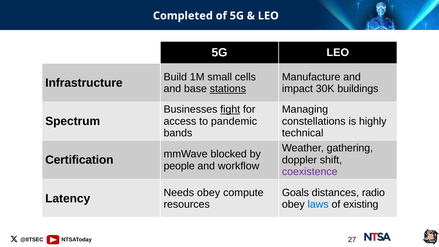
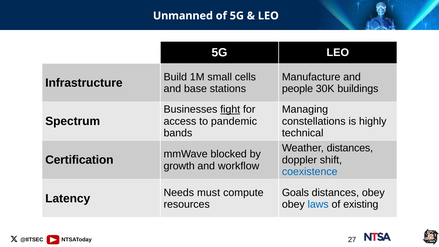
Completed: Completed -> Unmanned
stations underline: present -> none
impact: impact -> people
Weather gathering: gathering -> distances
people: people -> growth
coexistence colour: purple -> blue
Needs obey: obey -> must
distances radio: radio -> obey
